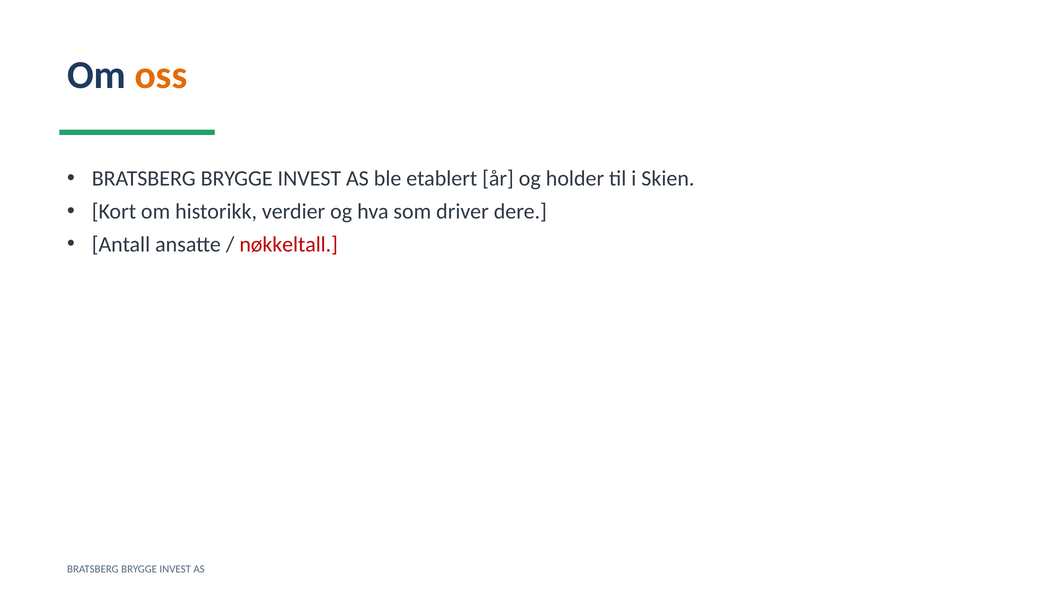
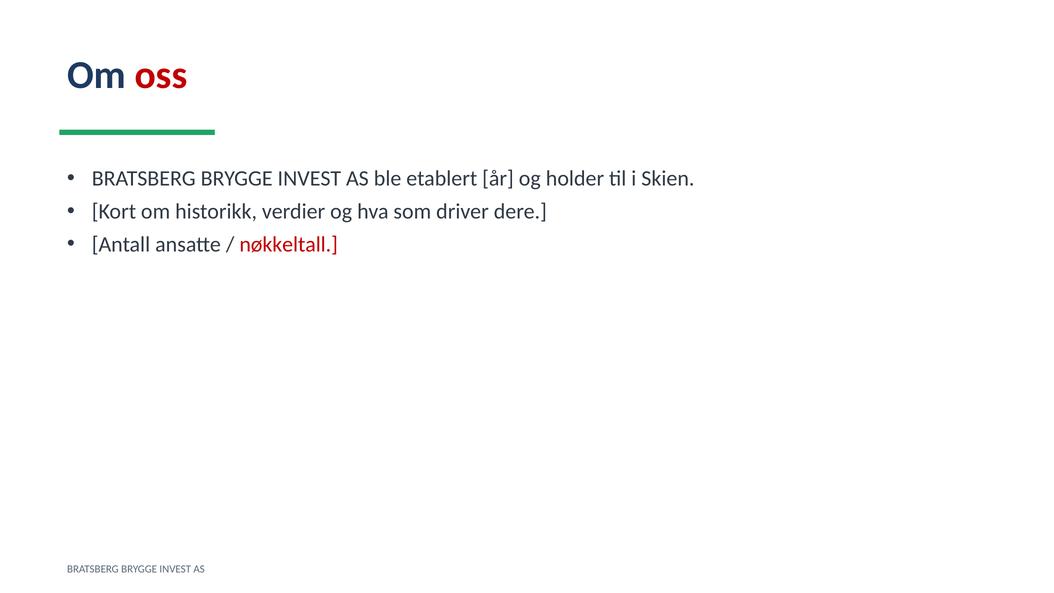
oss colour: orange -> red
